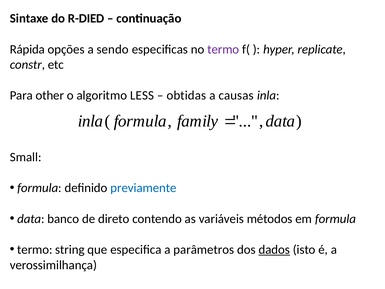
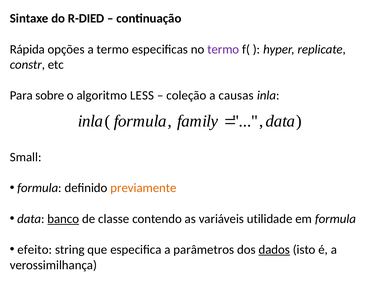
a sendo: sendo -> termo
other: other -> sobre
obtidas: obtidas -> coleção
previamente colour: blue -> orange
banco underline: none -> present
direto: direto -> classe
métodos: métodos -> utilidade
termo at (35, 249): termo -> efeito
